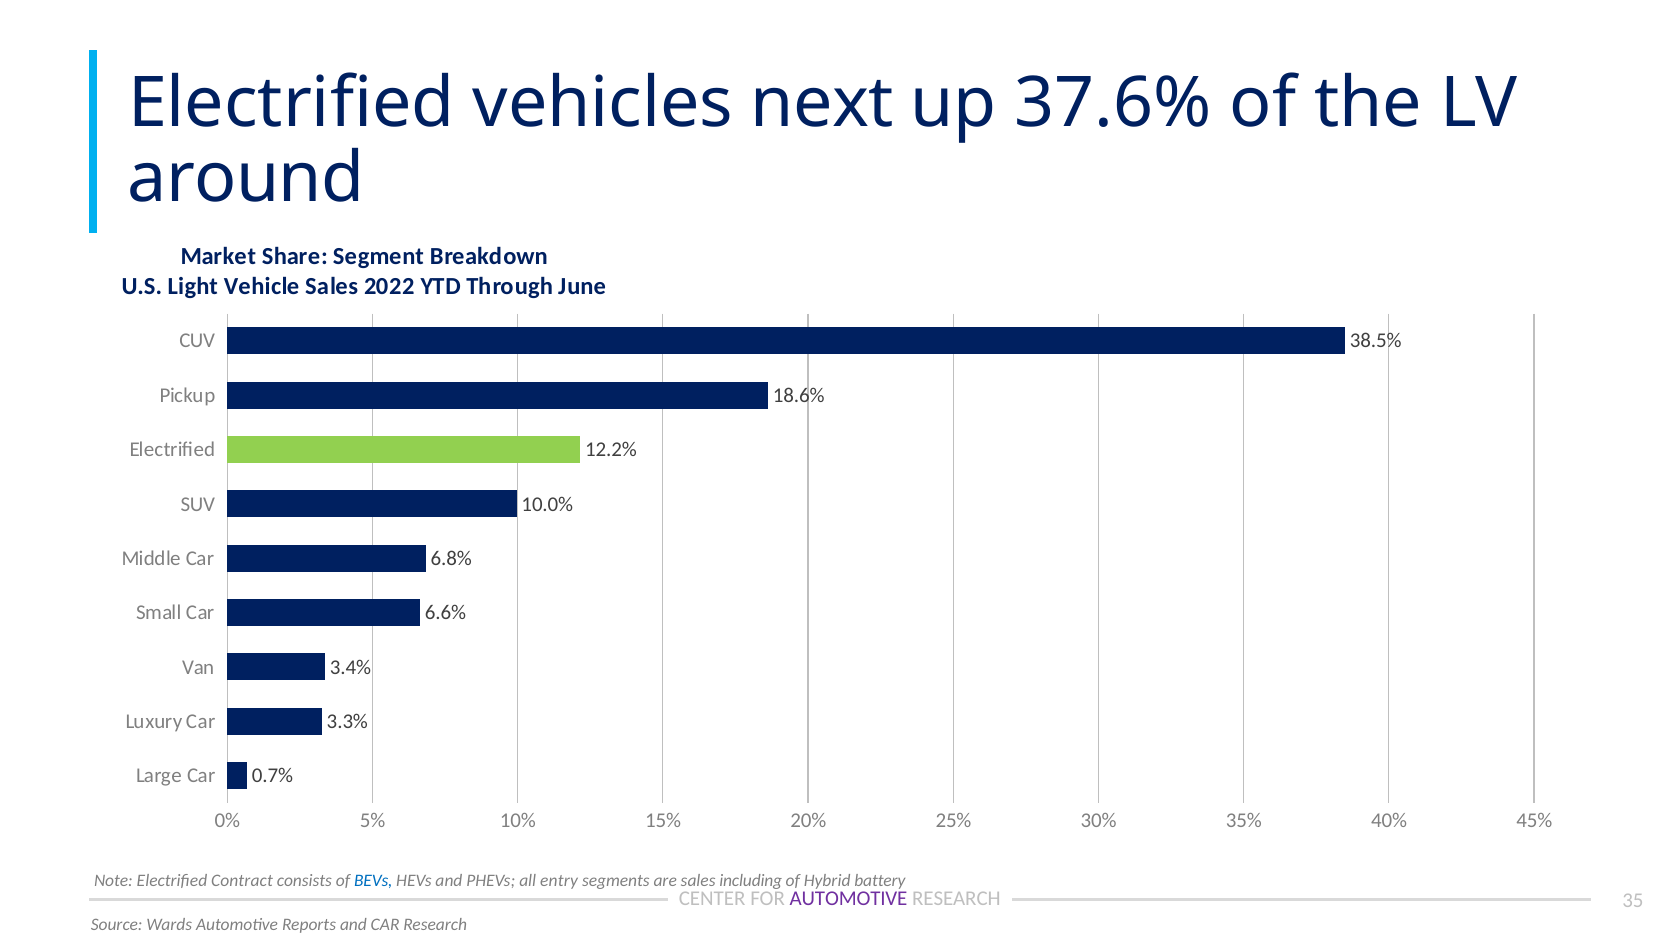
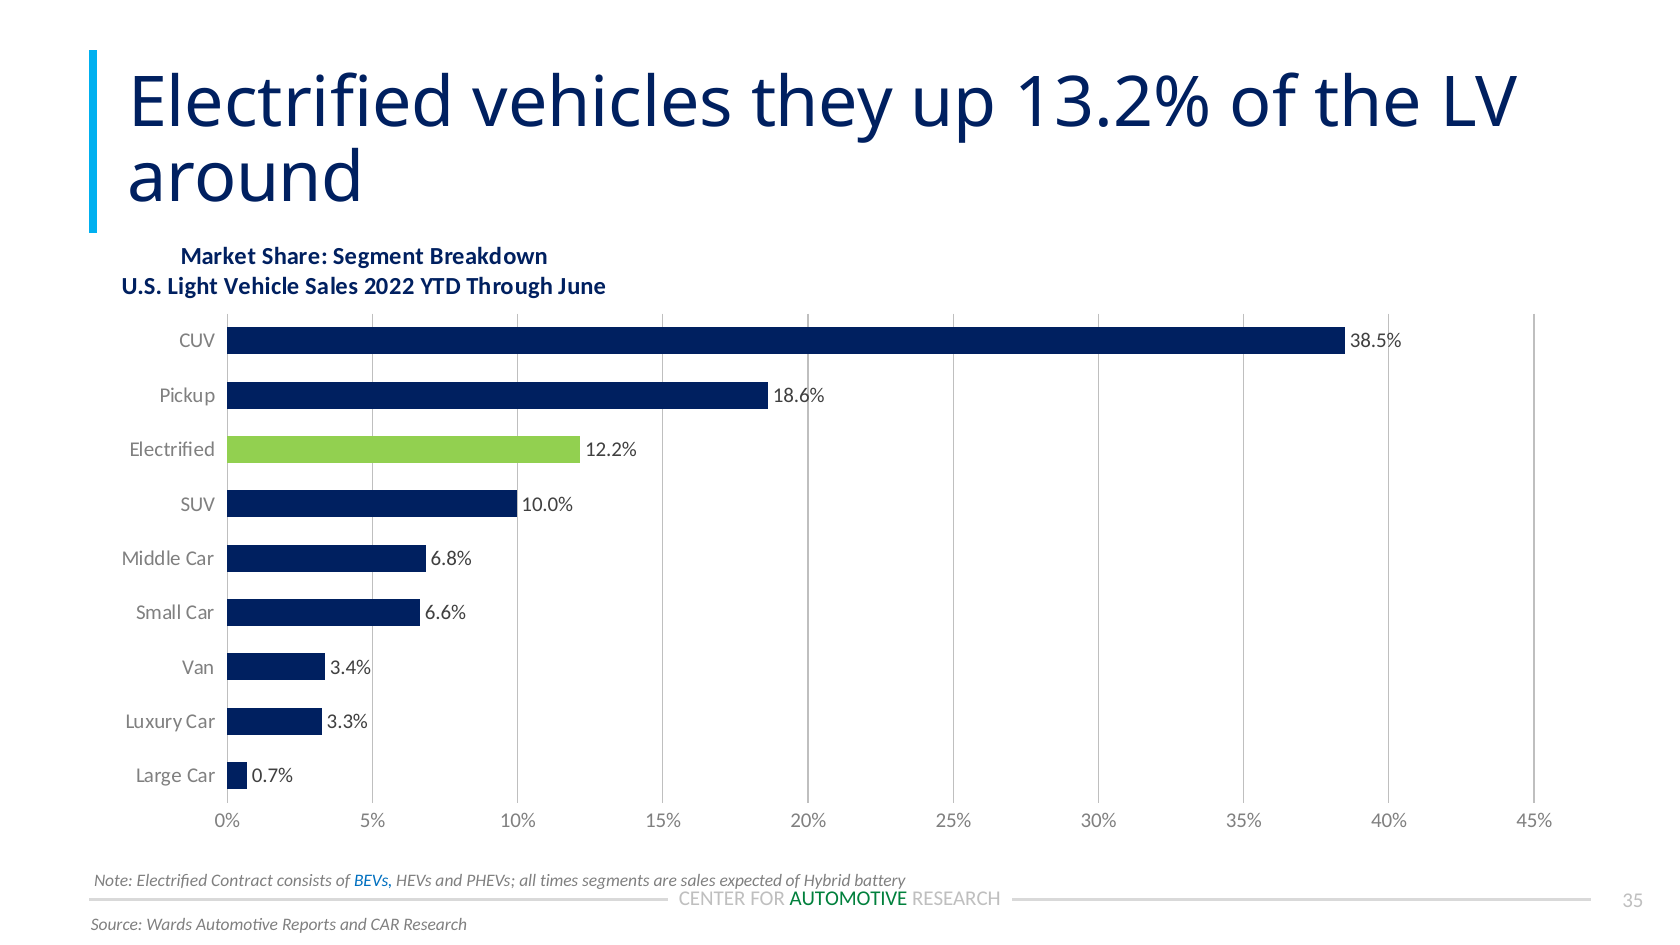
next: next -> they
37.6%: 37.6% -> 13.2%
entry: entry -> times
including: including -> expected
AUTOMOTIVE at (849, 899) colour: purple -> green
